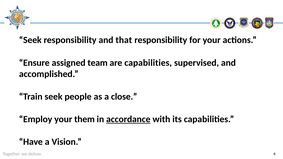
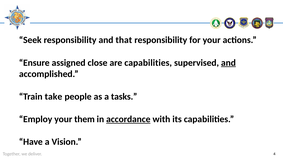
team: team -> close
and at (228, 63) underline: none -> present
Train seek: seek -> take
close: close -> tasks
